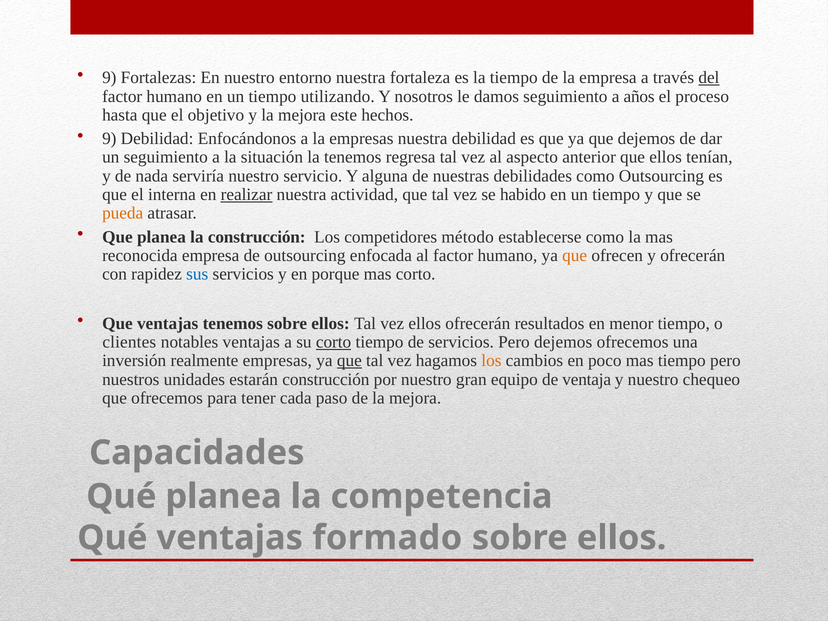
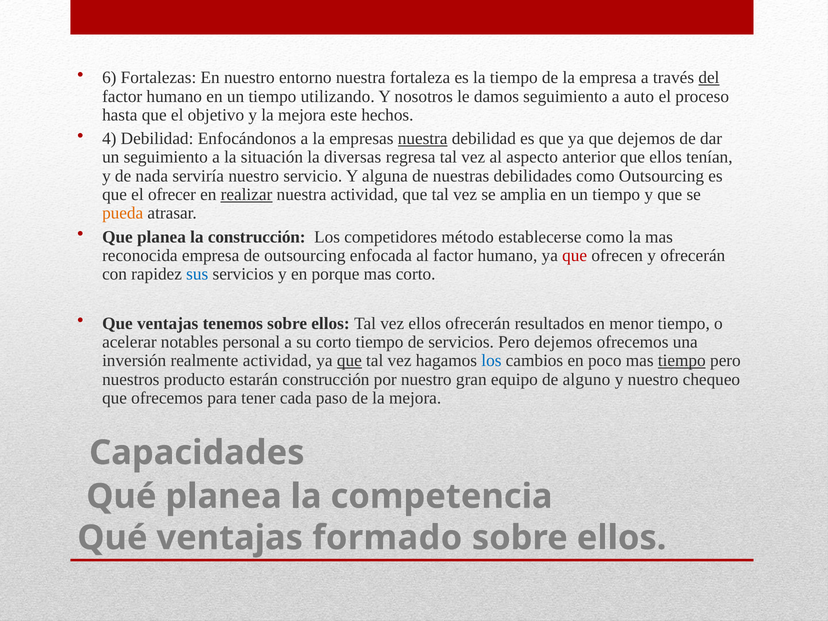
9 at (109, 78): 9 -> 6
años: años -> auto
9 at (109, 139): 9 -> 4
nuestra at (423, 139) underline: none -> present
la tenemos: tenemos -> diversas
interna: interna -> ofrecer
habido: habido -> amplia
que at (575, 255) colour: orange -> red
clientes: clientes -> acelerar
notables ventajas: ventajas -> personal
corto at (334, 342) underline: present -> none
realmente empresas: empresas -> actividad
los at (491, 361) colour: orange -> blue
tiempo at (682, 361) underline: none -> present
unidades: unidades -> producto
ventaja: ventaja -> alguno
